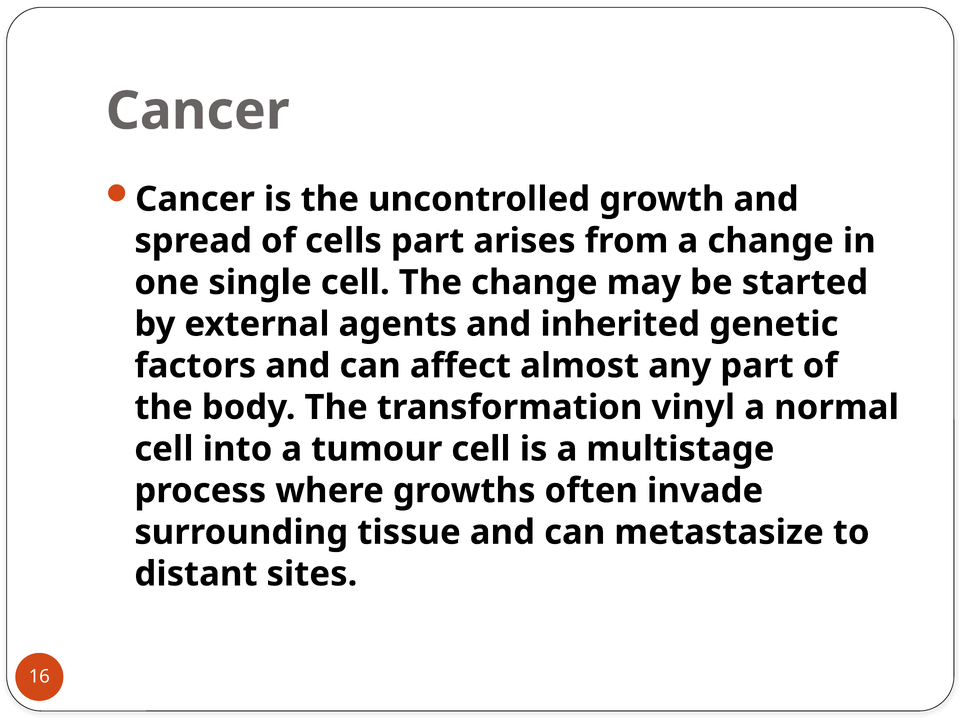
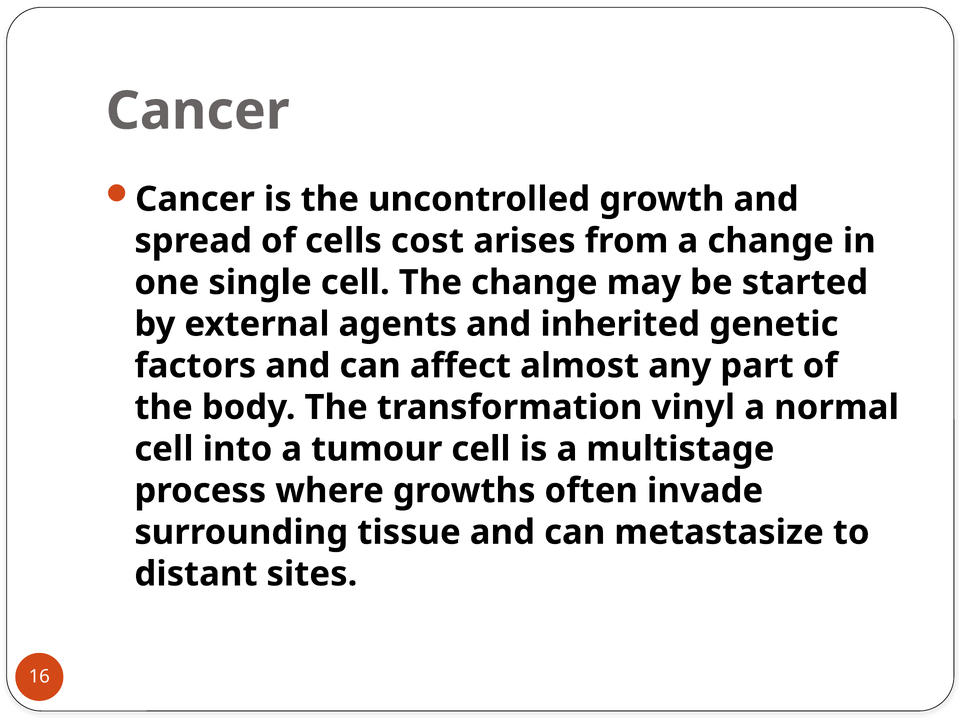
cells part: part -> cost
